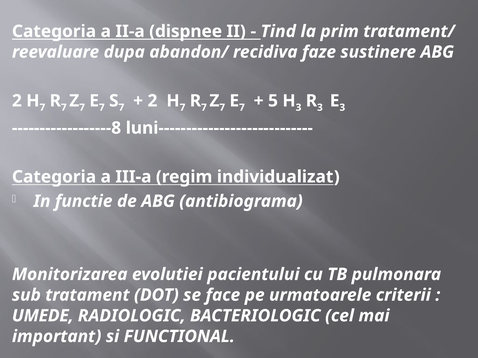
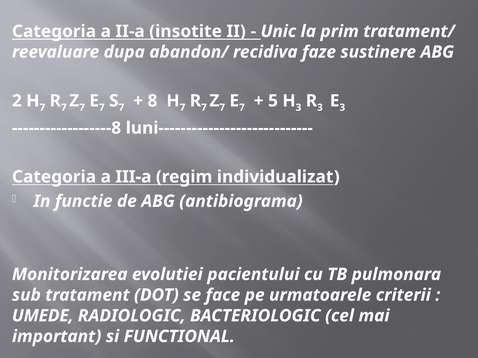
dispnee: dispnee -> insotite
Tind: Tind -> Unic
2 at (152, 101): 2 -> 8
